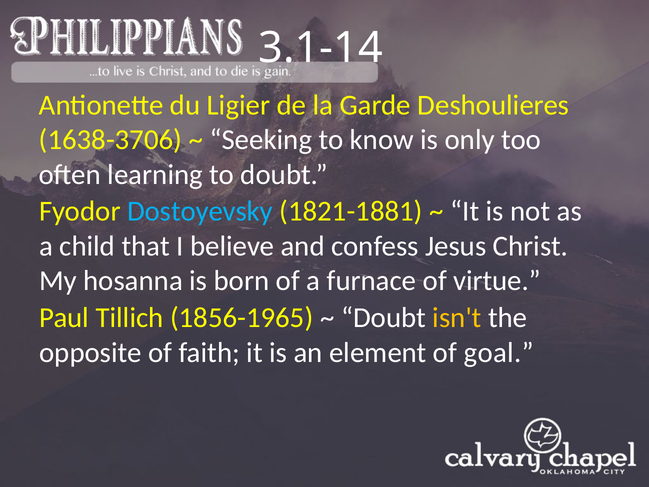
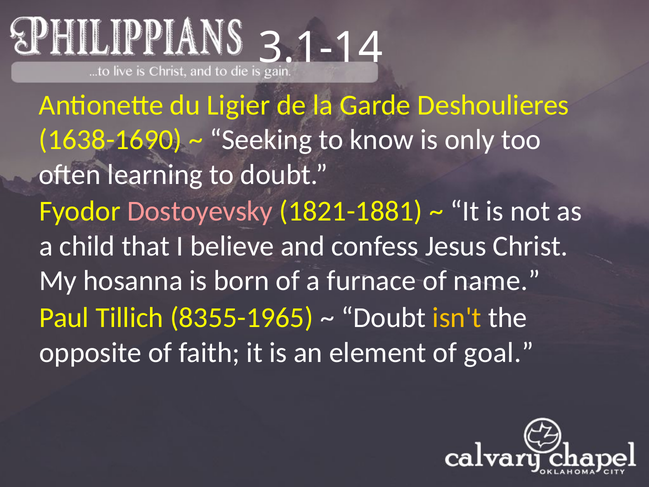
1638-3706: 1638-3706 -> 1638-1690
Dostoyevsky colour: light blue -> pink
virtue: virtue -> name
1856-1965: 1856-1965 -> 8355-1965
